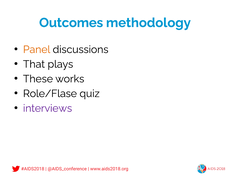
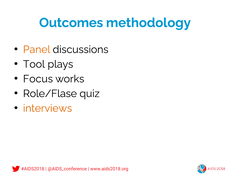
That: That -> Tool
These: These -> Focus
interviews colour: purple -> orange
